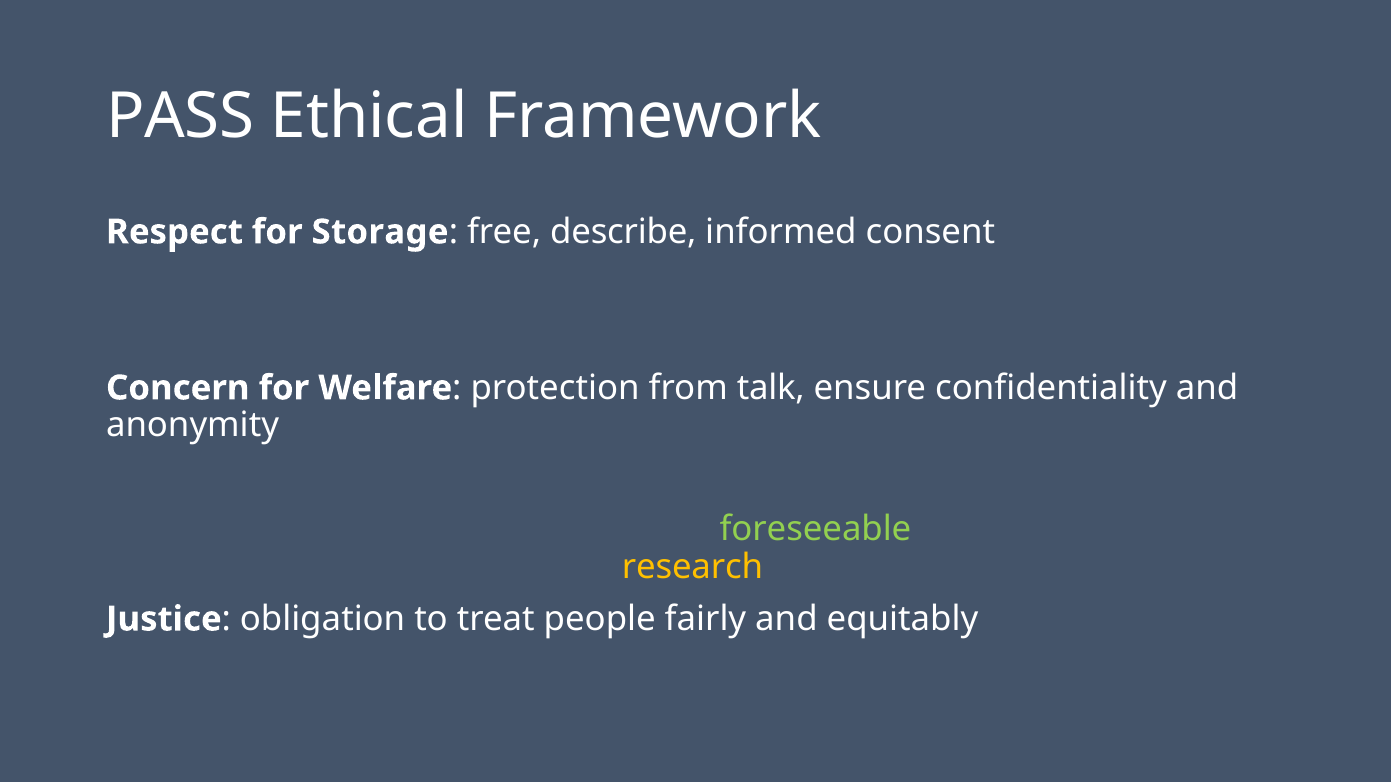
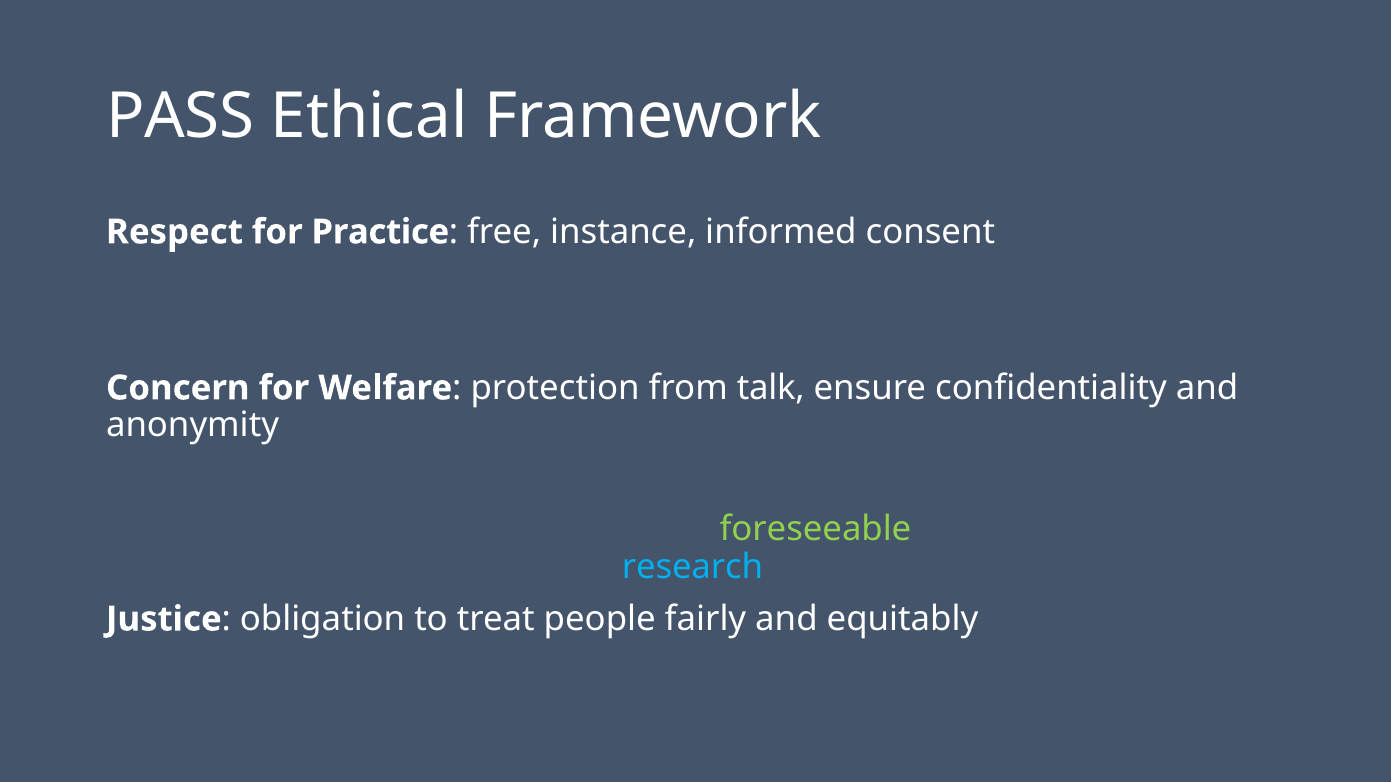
Storage: Storage -> Practice
describe: describe -> instance
research colour: yellow -> light blue
